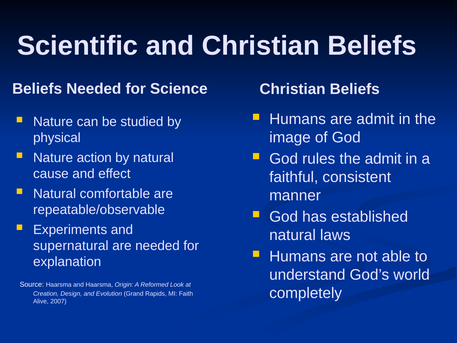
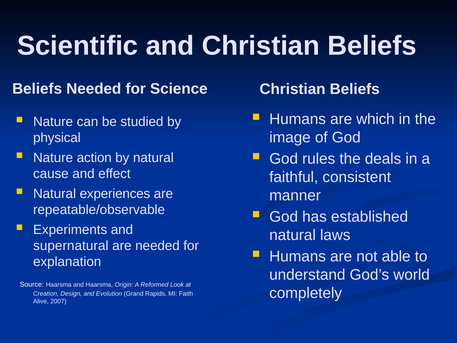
are admit: admit -> which
the admit: admit -> deals
comfortable: comfortable -> experiences
